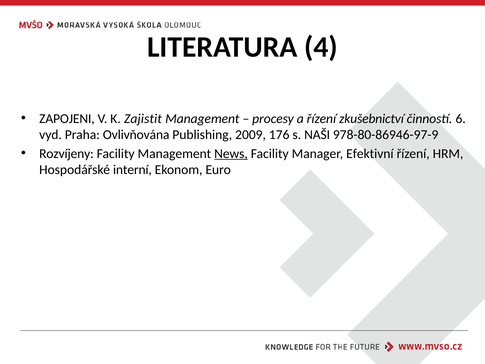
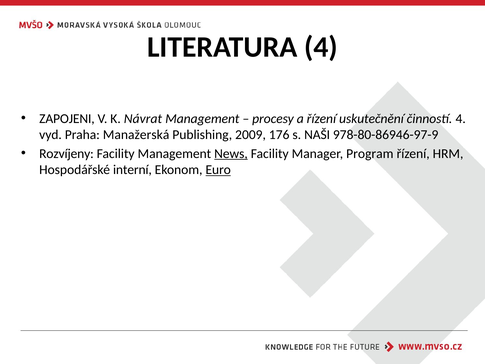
Zajistit: Zajistit -> Návrat
zkušebnictví: zkušebnictví -> uskutečnění
činností 6: 6 -> 4
Ovlivňována: Ovlivňována -> Manažerská
Efektivní: Efektivní -> Program
Euro underline: none -> present
